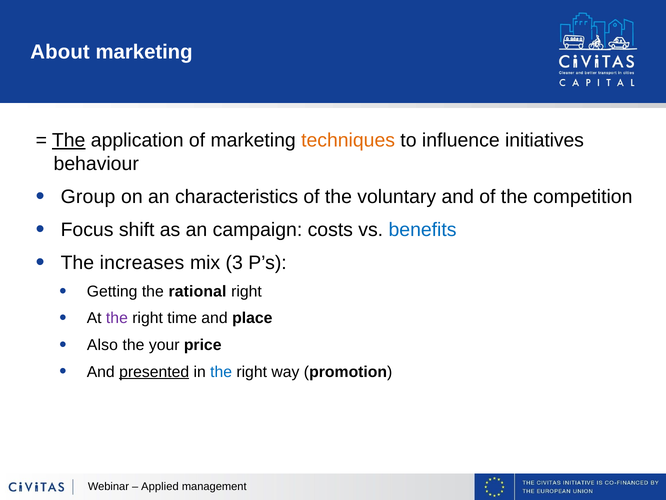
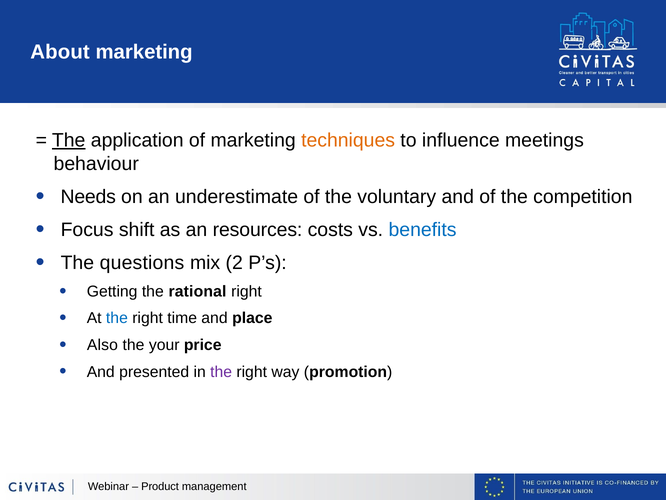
initiatives: initiatives -> meetings
Group: Group -> Needs
characteristics: characteristics -> underestimate
campaign: campaign -> resources
increases: increases -> questions
3: 3 -> 2
the at (117, 318) colour: purple -> blue
presented underline: present -> none
the at (221, 371) colour: blue -> purple
Applied: Applied -> Product
